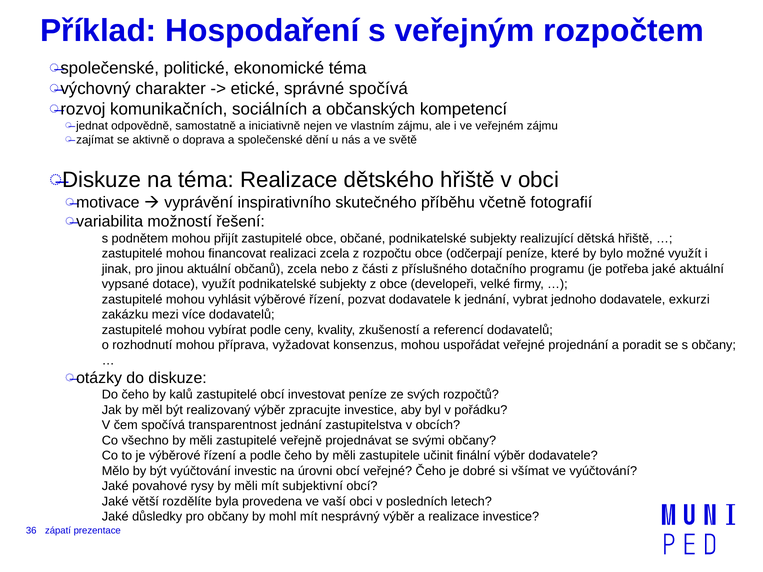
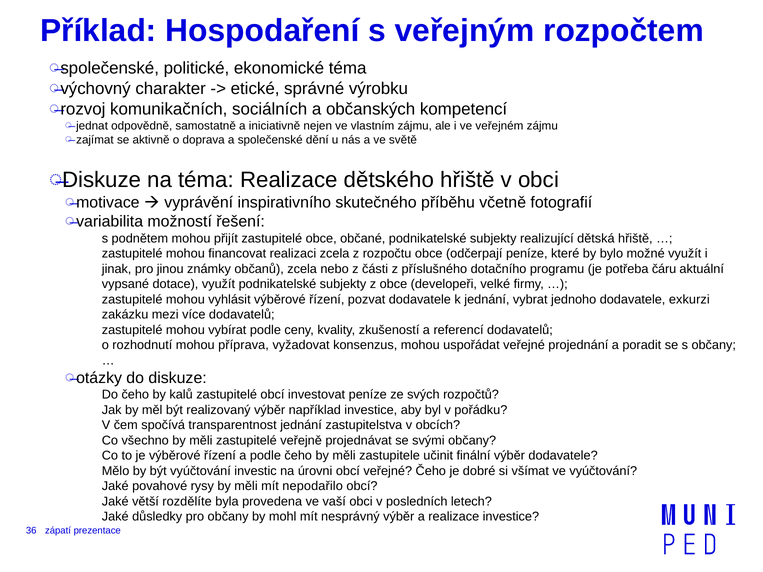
správné spočívá: spočívá -> výrobku
jinou aktuální: aktuální -> známky
potřeba jaké: jaké -> čáru
zpracujte: zpracujte -> například
subjektivní: subjektivní -> nepodařilo
